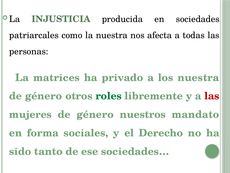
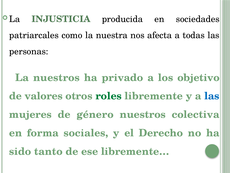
La matrices: matrices -> nuestros
los nuestra: nuestra -> objetivo
género at (44, 96): género -> valores
las at (212, 96) colour: red -> blue
mandato: mandato -> colectiva
sociedades…: sociedades… -> libremente…
